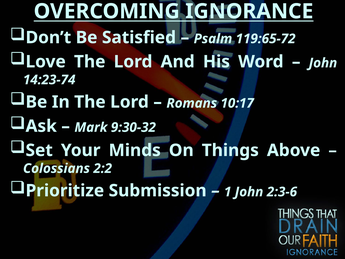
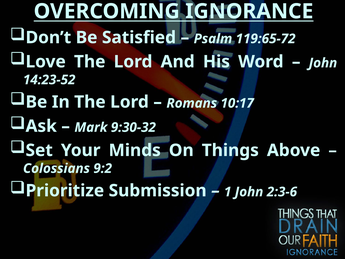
14:23-74: 14:23-74 -> 14:23-52
2:2: 2:2 -> 9:2
